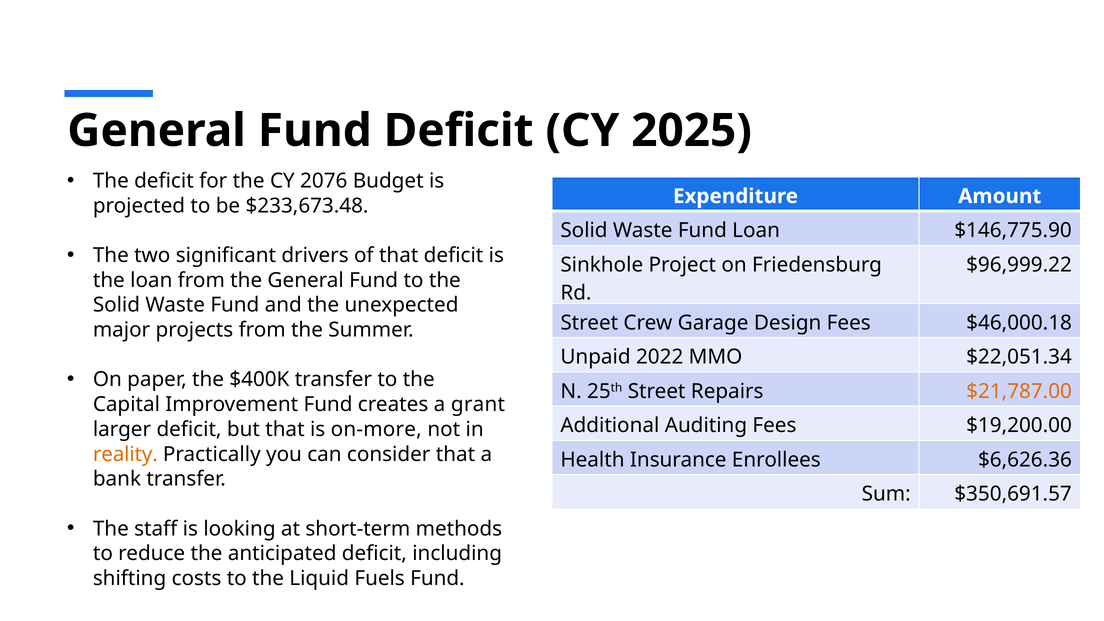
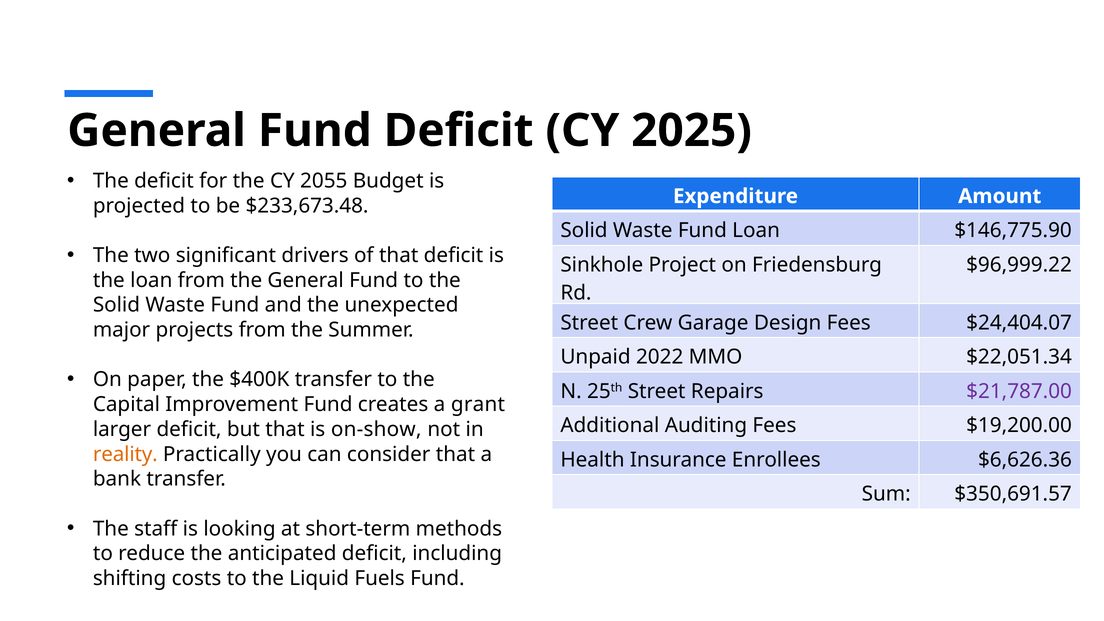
2076: 2076 -> 2055
$46,000.18: $46,000.18 -> $24,404.07
$21,787.00 colour: orange -> purple
on-more: on-more -> on-show
